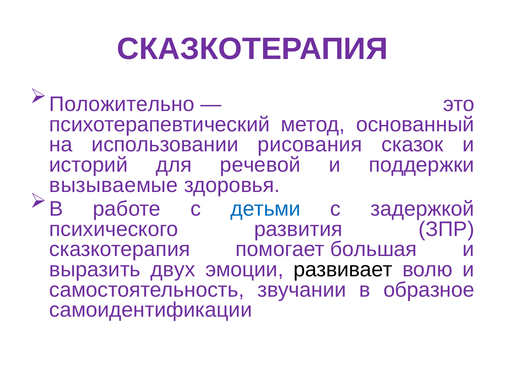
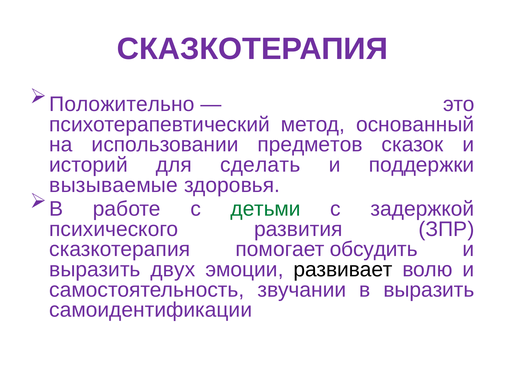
рисования: рисования -> предметов
речевой: речевой -> сделать
детьми colour: blue -> green
большая: большая -> обсудить
в образное: образное -> выразить
